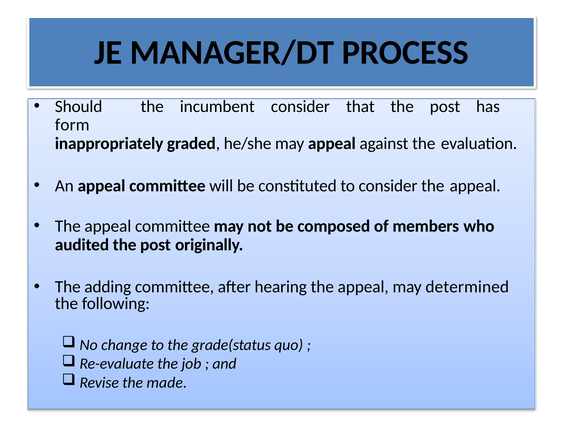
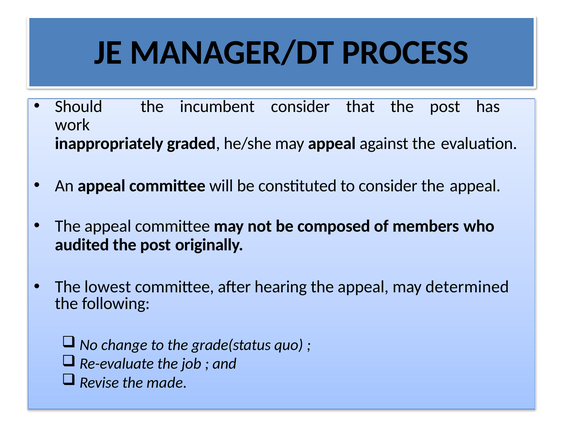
form: form -> work
adding: adding -> lowest
